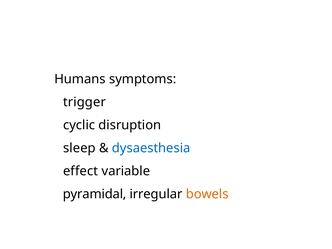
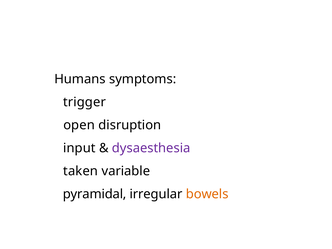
cyclic: cyclic -> open
sleep: sleep -> input
dysaesthesia colour: blue -> purple
effect: effect -> taken
